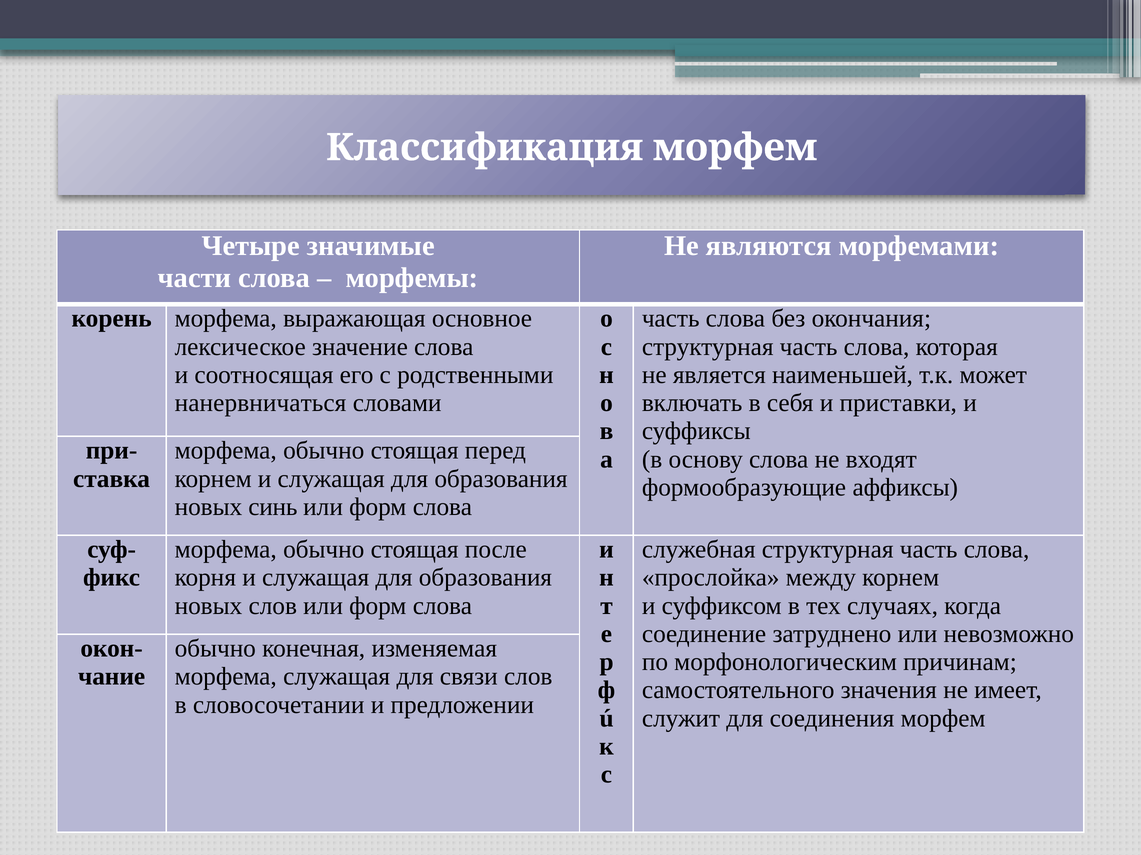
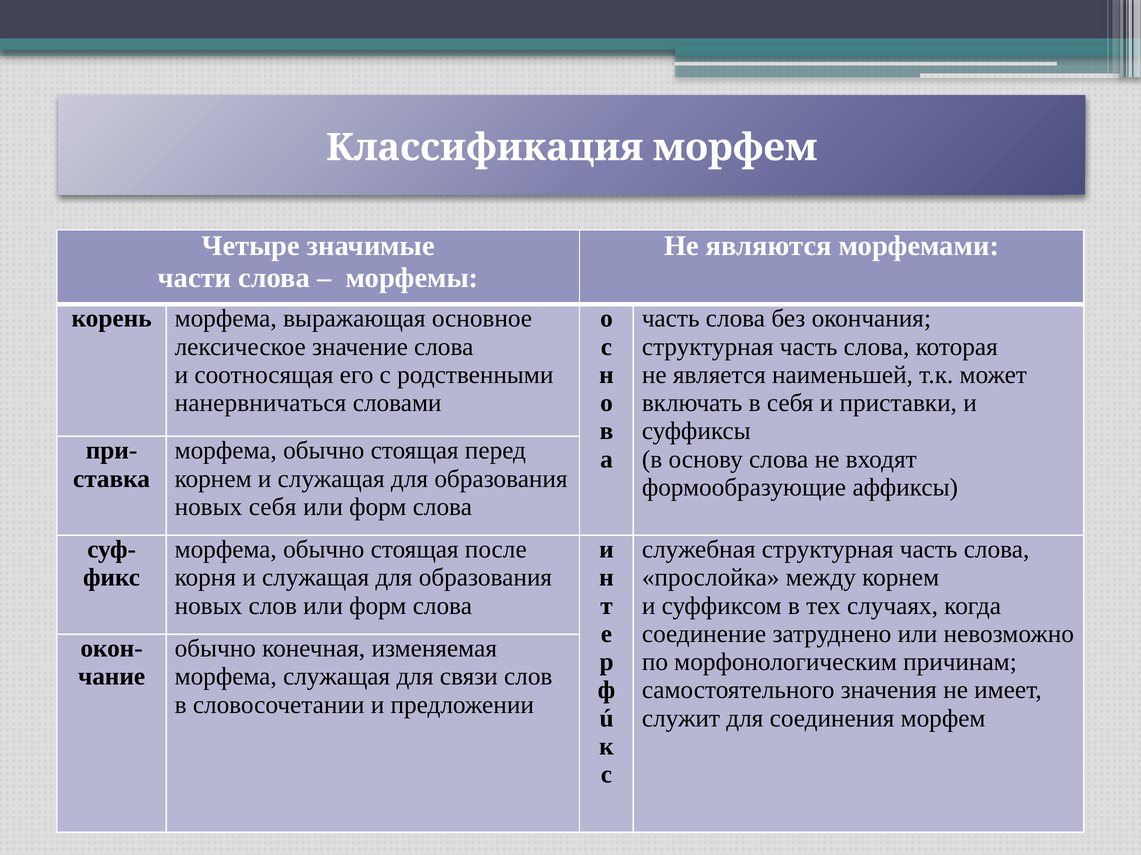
новых синь: синь -> себя
